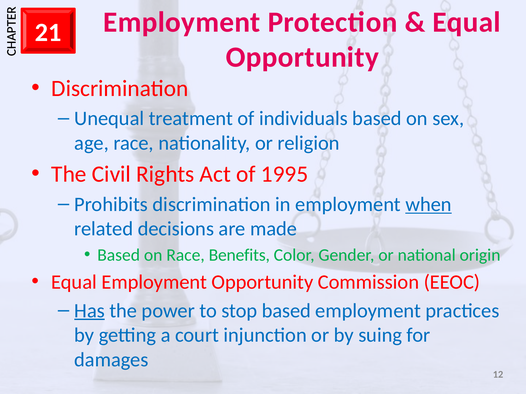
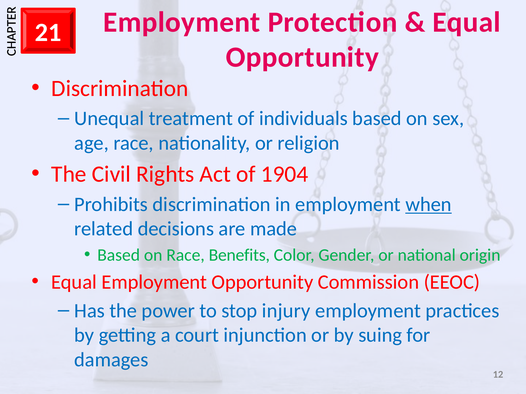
1995: 1995 -> 1904
Has underline: present -> none
stop based: based -> injury
